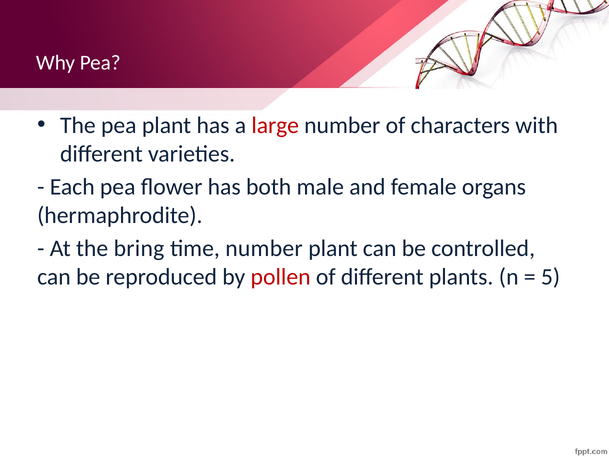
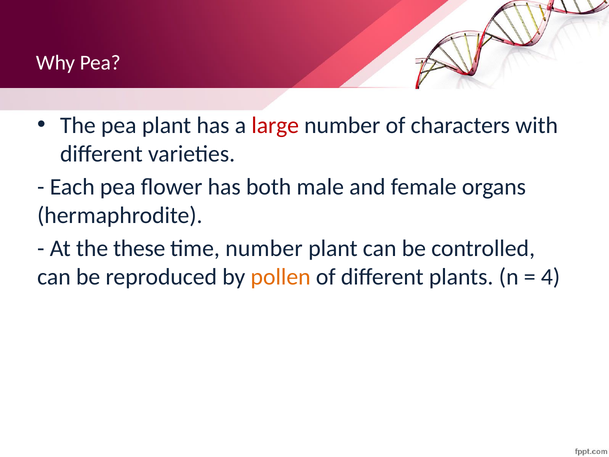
bring: bring -> these
pollen colour: red -> orange
5: 5 -> 4
